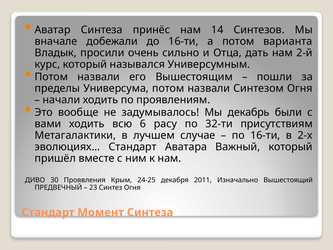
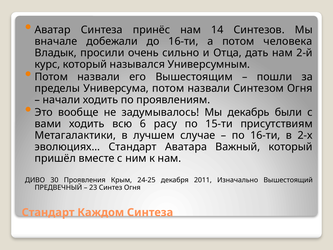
варианта: варианта -> человека
32‑ти: 32‑ти -> 15‑ти
Момент: Момент -> Каждом
